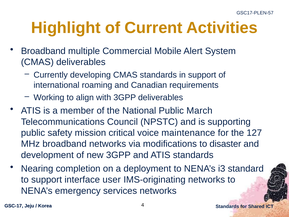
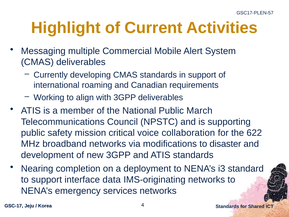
Broadband at (43, 51): Broadband -> Messaging
maintenance: maintenance -> collaboration
127: 127 -> 622
user: user -> data
